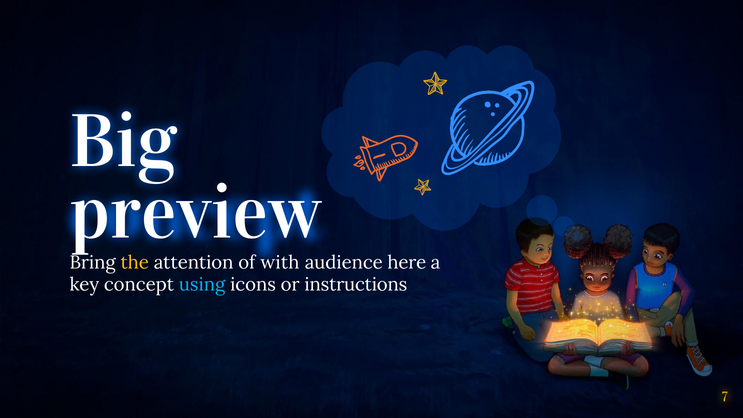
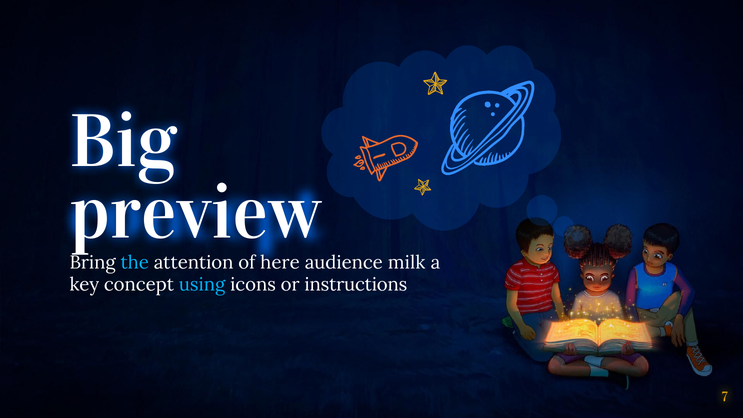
the colour: yellow -> light blue
with: with -> here
here: here -> milk
